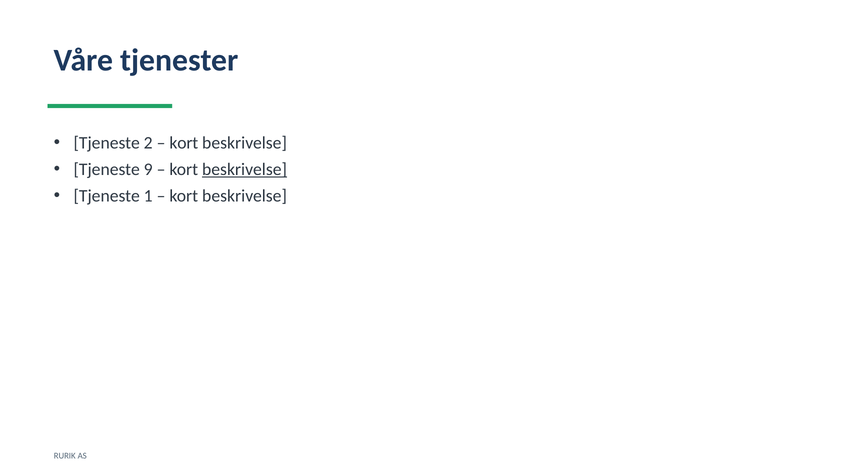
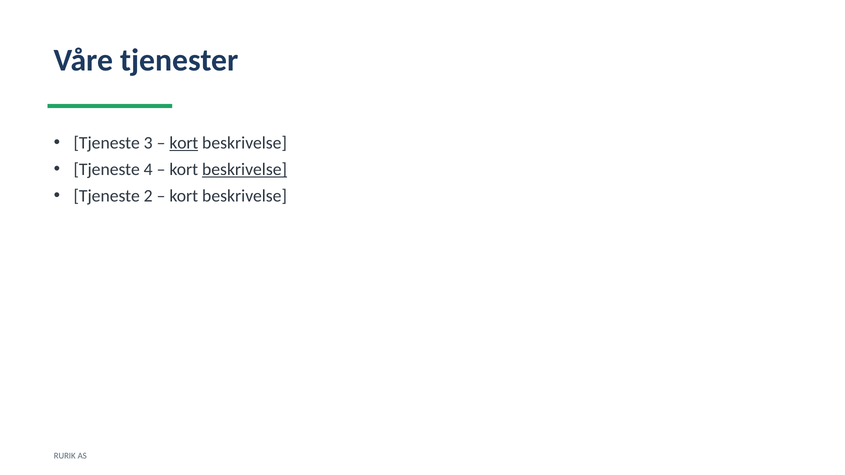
2: 2 -> 3
kort at (184, 143) underline: none -> present
9: 9 -> 4
1: 1 -> 2
